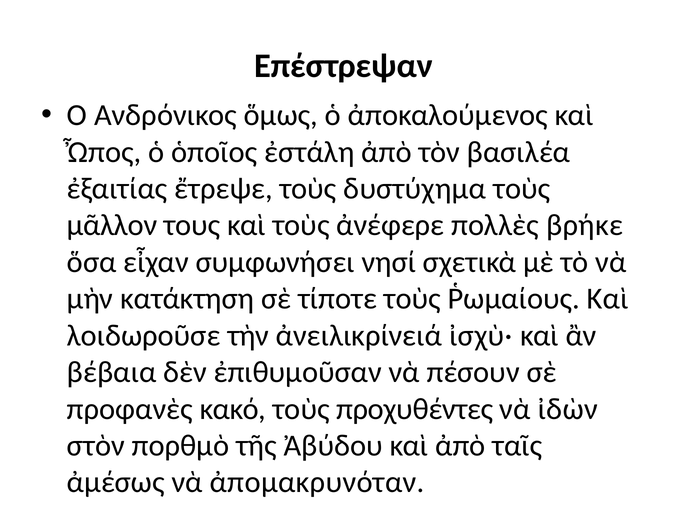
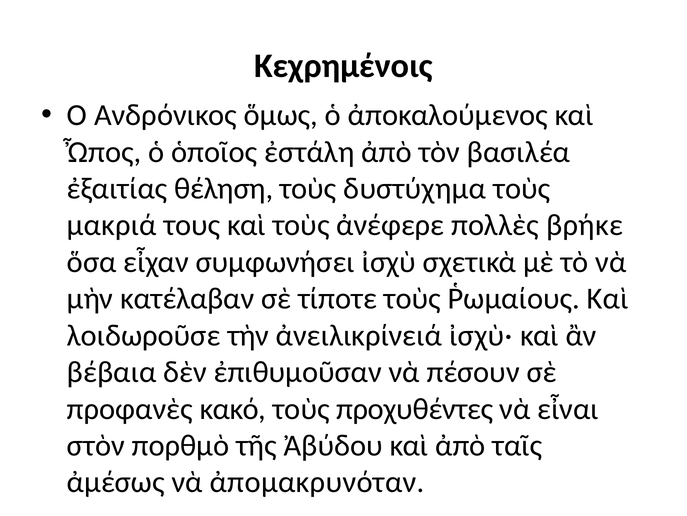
Επέστρεψαν: Επέστρεψαν -> Κεχρημένοις
ἔτρεψε: ἔτρεψε -> θέληση
μᾶλλον: μᾶλλον -> μακριά
νησί: νησί -> ἰσχὺ
κατάκτηση: κατάκτηση -> κατέλαβαν
ἰδὼν: ἰδὼν -> εἶναι
